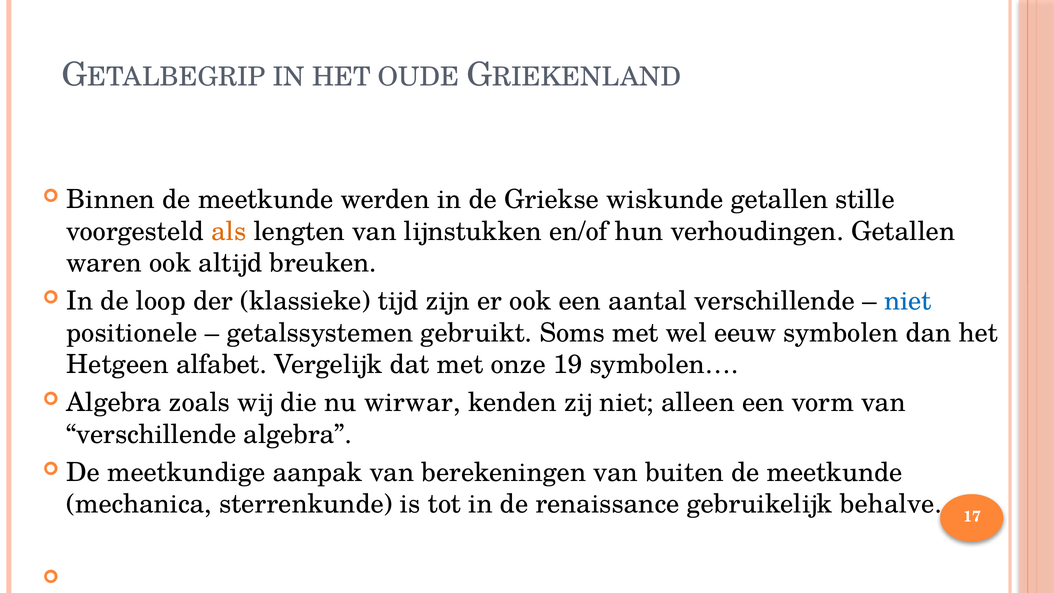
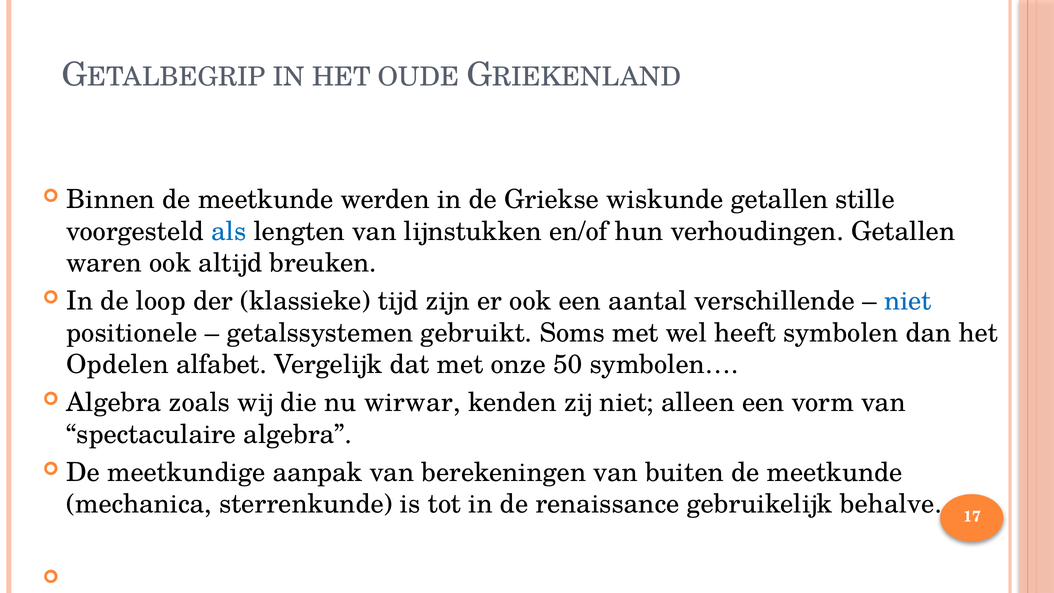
als colour: orange -> blue
eeuw: eeuw -> heeft
Hetgeen: Hetgeen -> Opdelen
19: 19 -> 50
verschillende at (151, 434): verschillende -> spectaculaire
